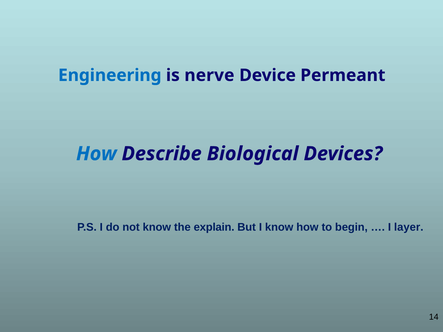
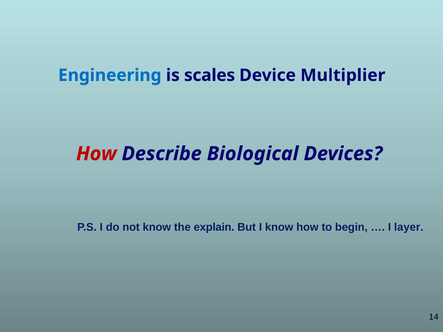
nerve: nerve -> scales
Permeant: Permeant -> Multiplier
How at (96, 154) colour: blue -> red
